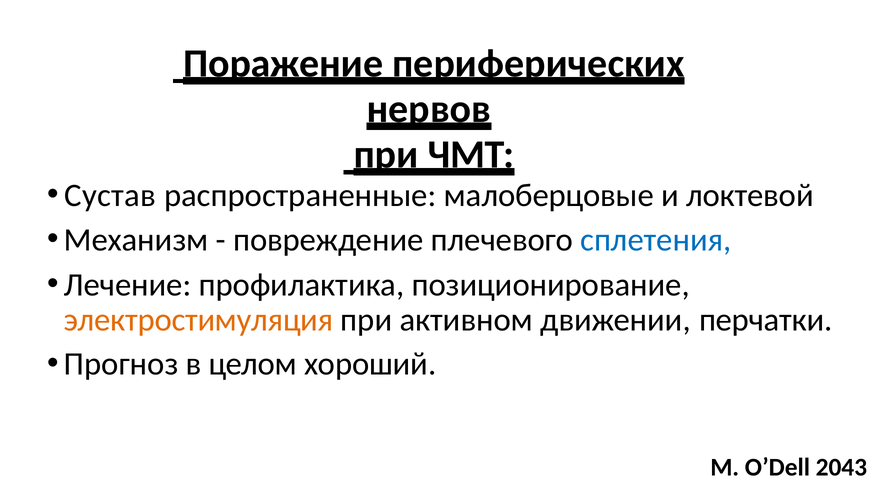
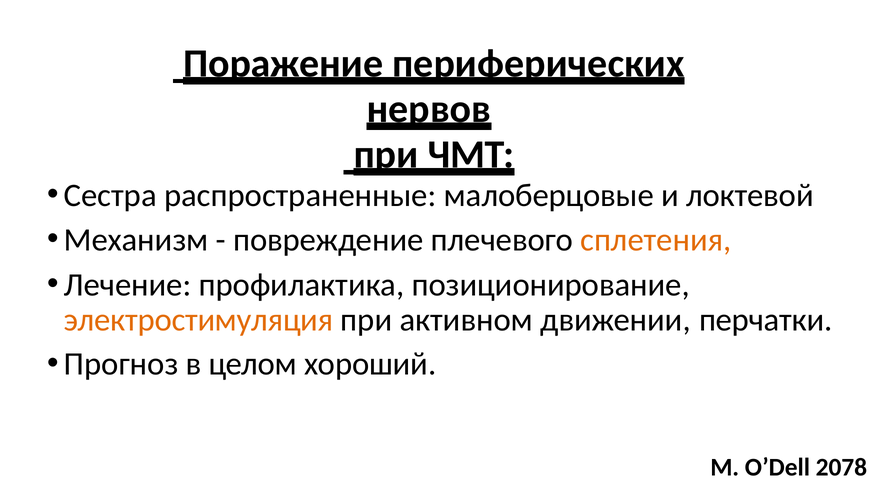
Сустав: Сустав -> Сестра
сплетения colour: blue -> orange
2043: 2043 -> 2078
